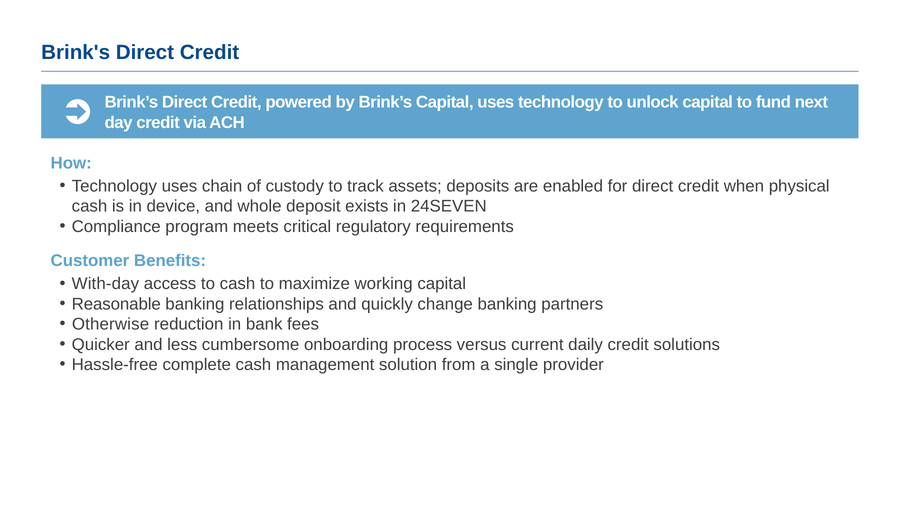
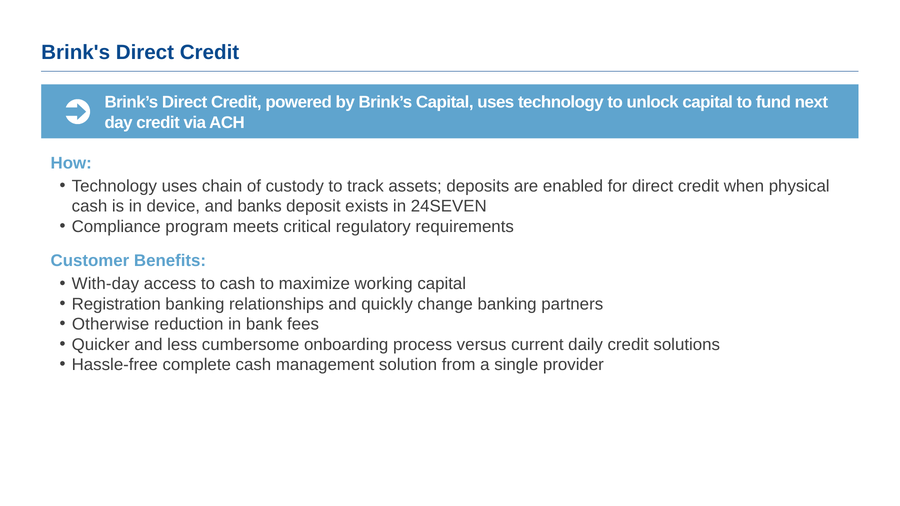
whole: whole -> banks
Reasonable: Reasonable -> Registration
